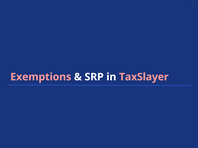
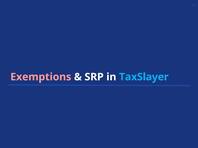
TaxSlayer colour: pink -> light blue
